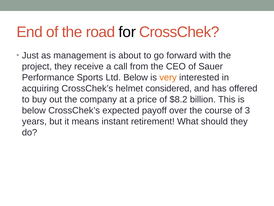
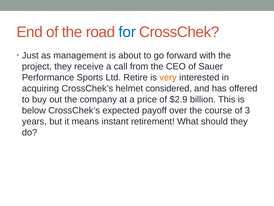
for colour: black -> blue
Ltd Below: Below -> Retire
$8.2: $8.2 -> $2.9
